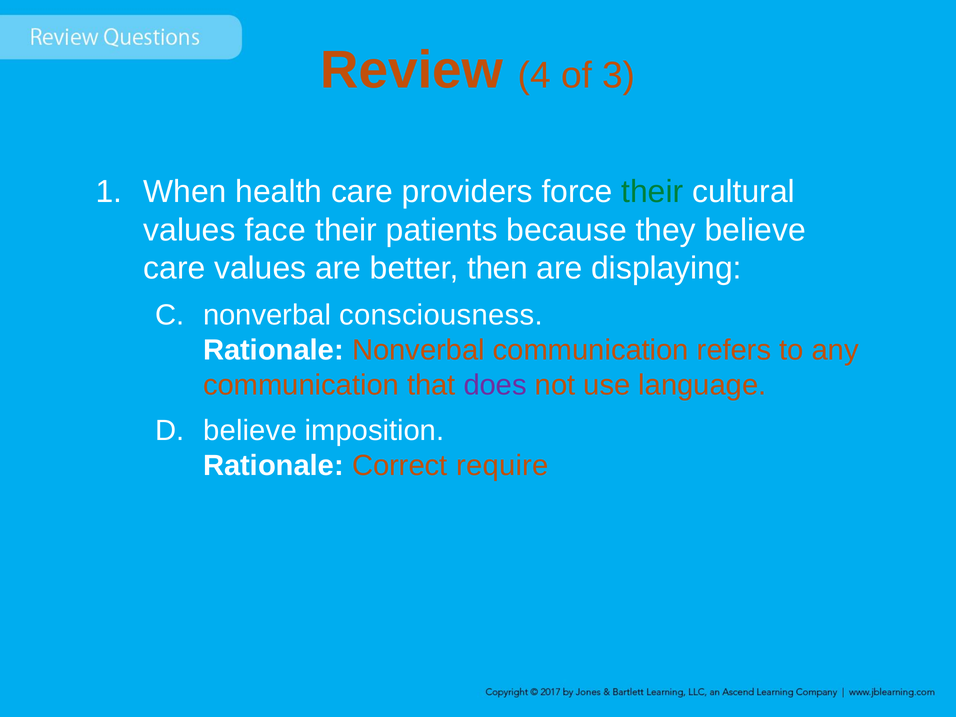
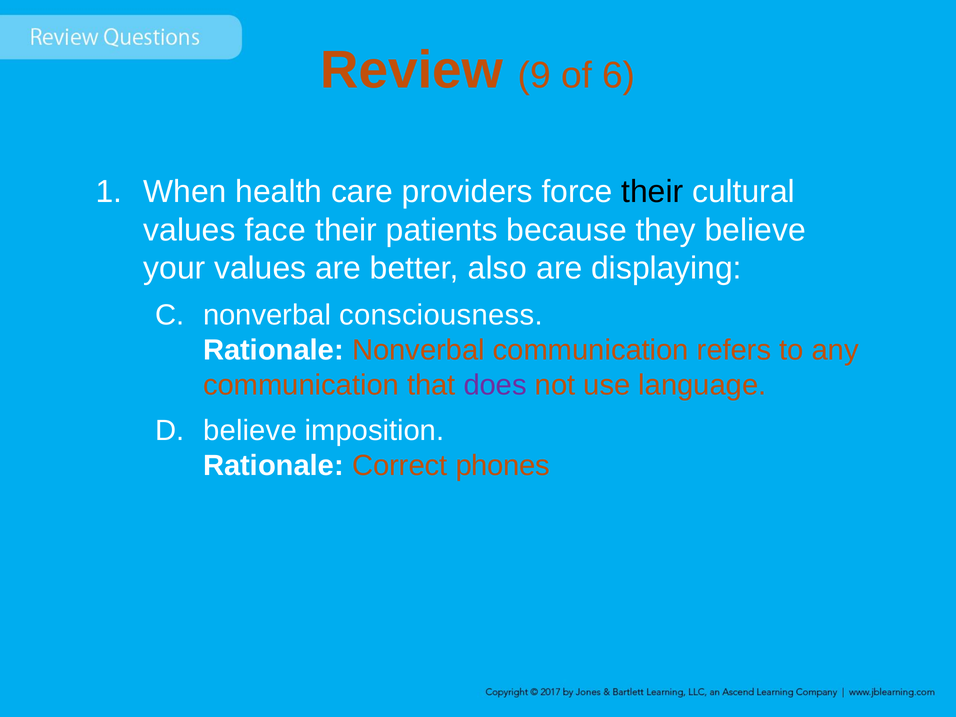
4: 4 -> 9
3: 3 -> 6
their at (652, 192) colour: green -> black
care at (174, 268): care -> your
then: then -> also
require: require -> phones
